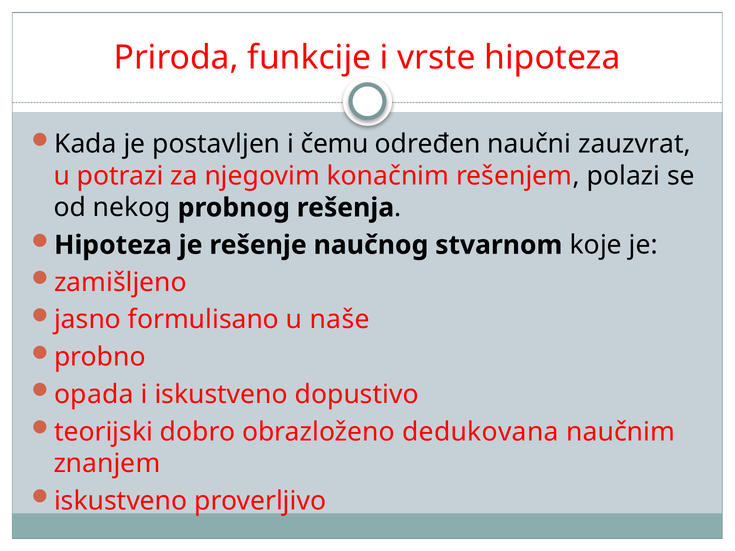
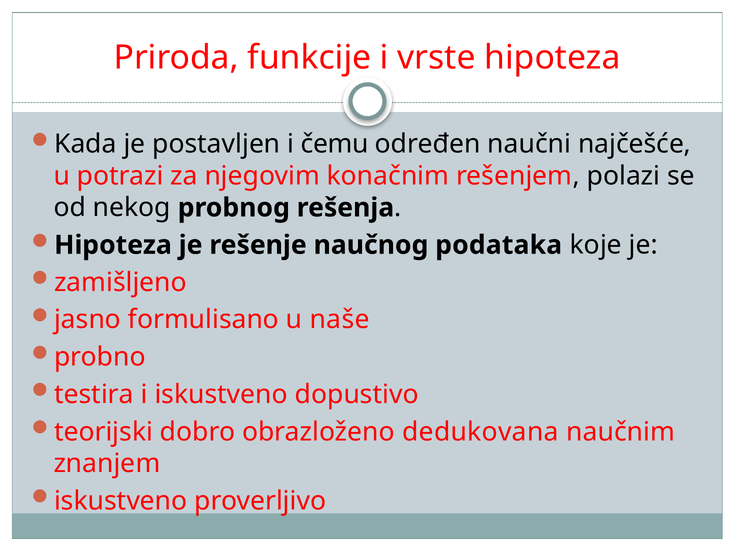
zauzvrat: zauzvrat -> najčešće
stvarnom: stvarnom -> podataka
opada: opada -> testira
